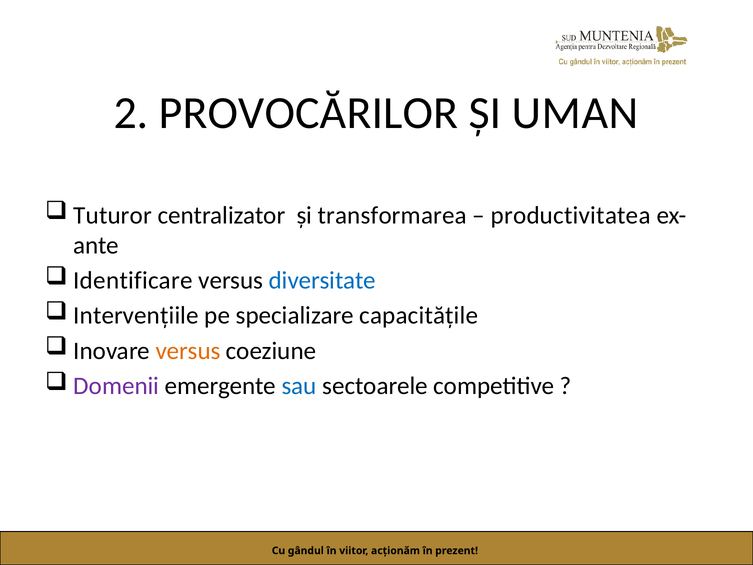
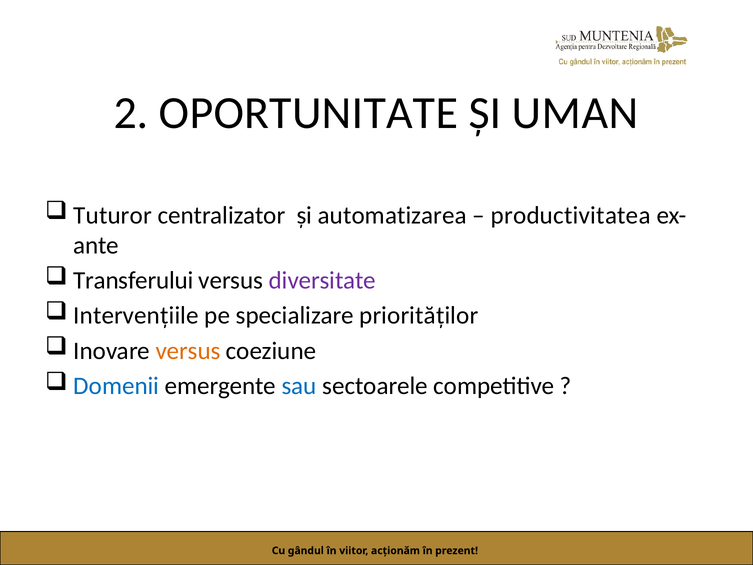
PROVOCĂRILOR: PROVOCĂRILOR -> OPORTUNITATE
transformarea: transformarea -> automatizarea
Identificare: Identificare -> Transferului
diversitate colour: blue -> purple
capacitățile: capacitățile -> priorităților
Domenii colour: purple -> blue
